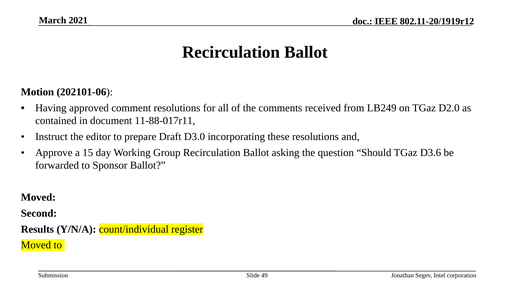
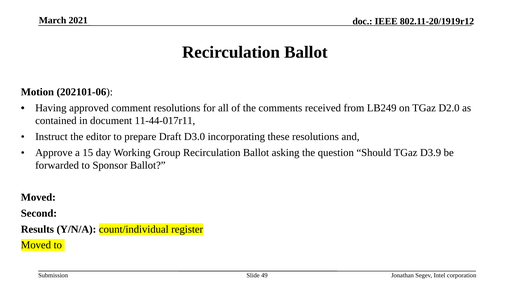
11-88-017r11: 11-88-017r11 -> 11-44-017r11
D3.6: D3.6 -> D3.9
